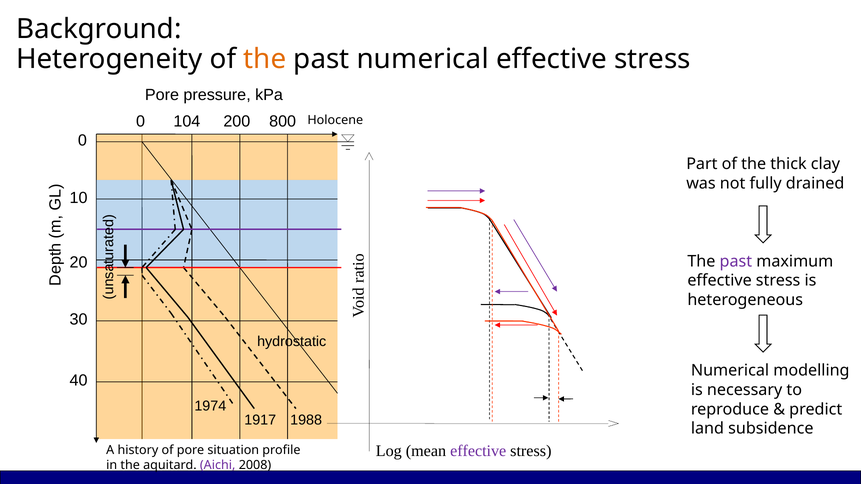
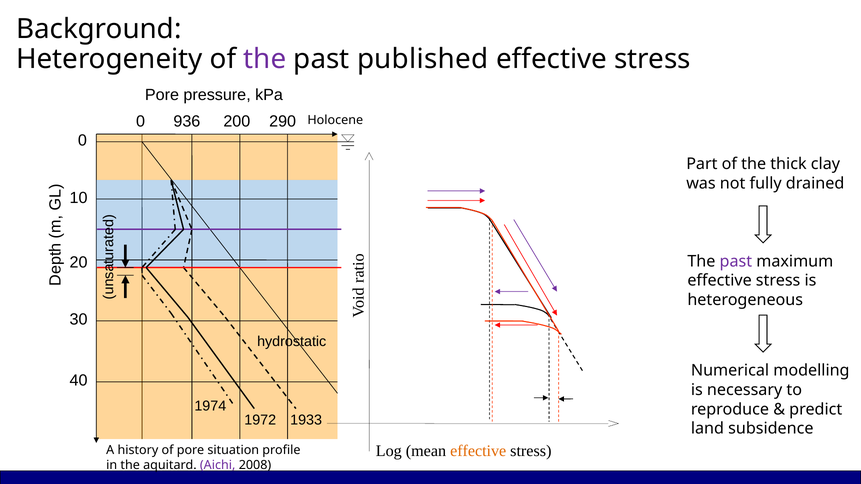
the at (265, 59) colour: orange -> purple
past numerical: numerical -> published
104: 104 -> 936
800: 800 -> 290
1917: 1917 -> 1972
1988: 1988 -> 1933
effective at (478, 451) colour: purple -> orange
